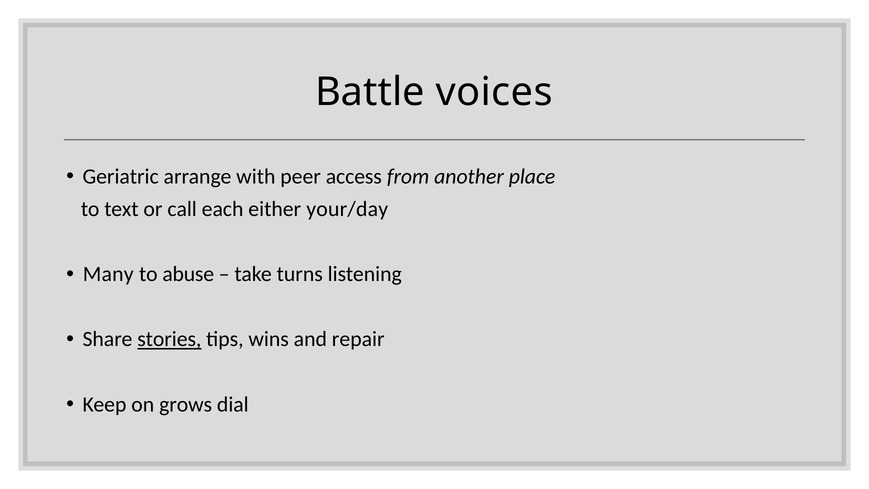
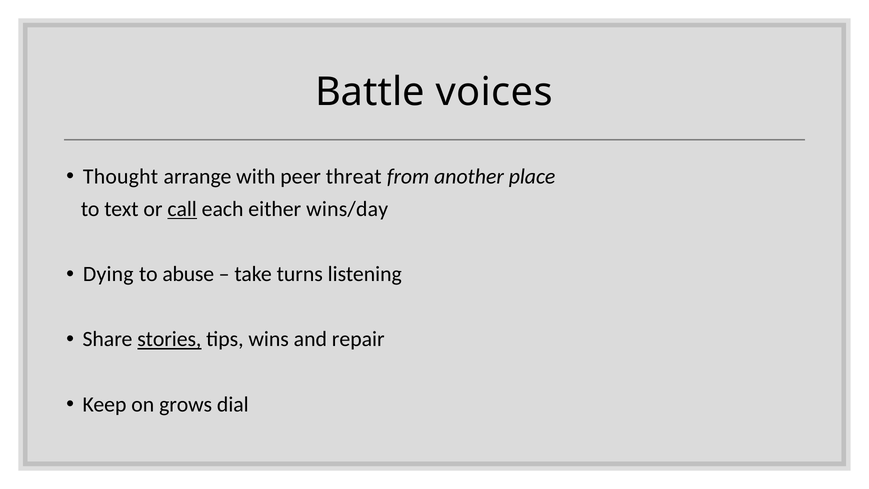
Geriatric: Geriatric -> Thought
access: access -> threat
call underline: none -> present
your/day: your/day -> wins/day
Many: Many -> Dying
